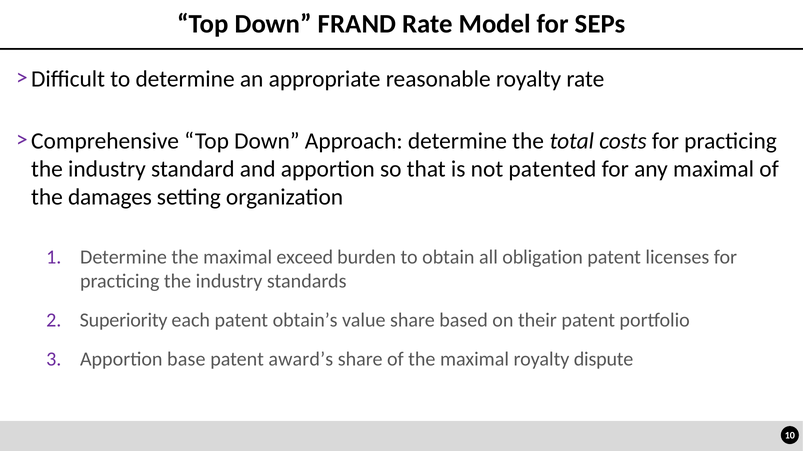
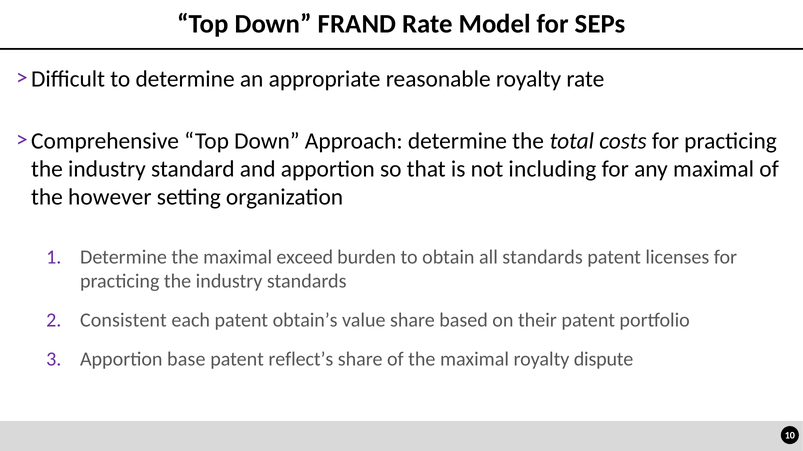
patented: patented -> including
damages: damages -> however
all obligation: obligation -> standards
Superiority: Superiority -> Consistent
award’s: award’s -> reflect’s
